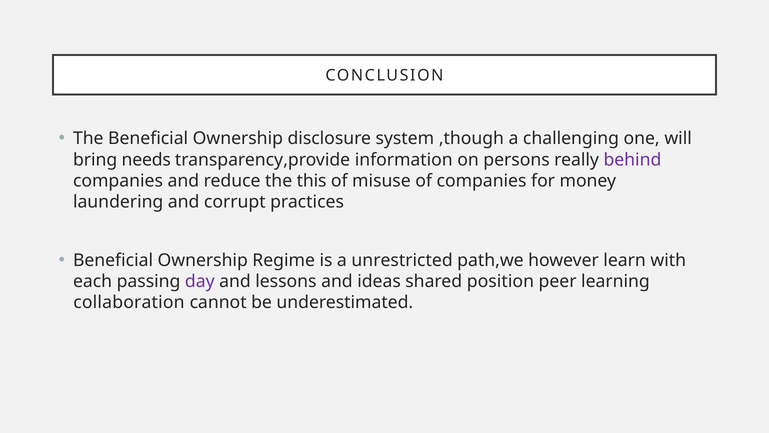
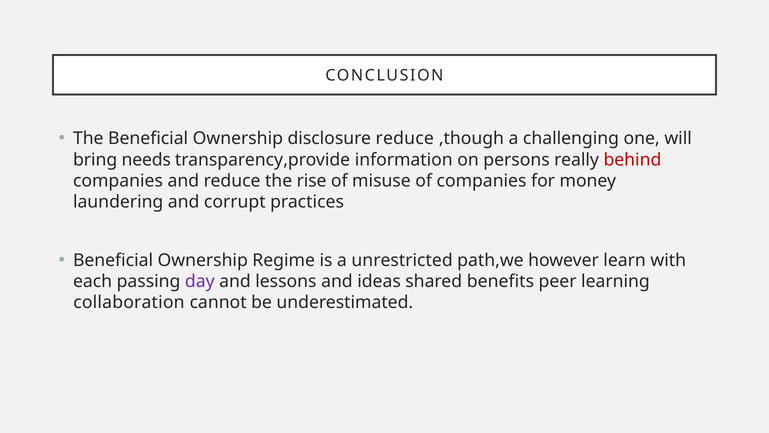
disclosure system: system -> reduce
behind colour: purple -> red
this: this -> rise
position: position -> benefits
